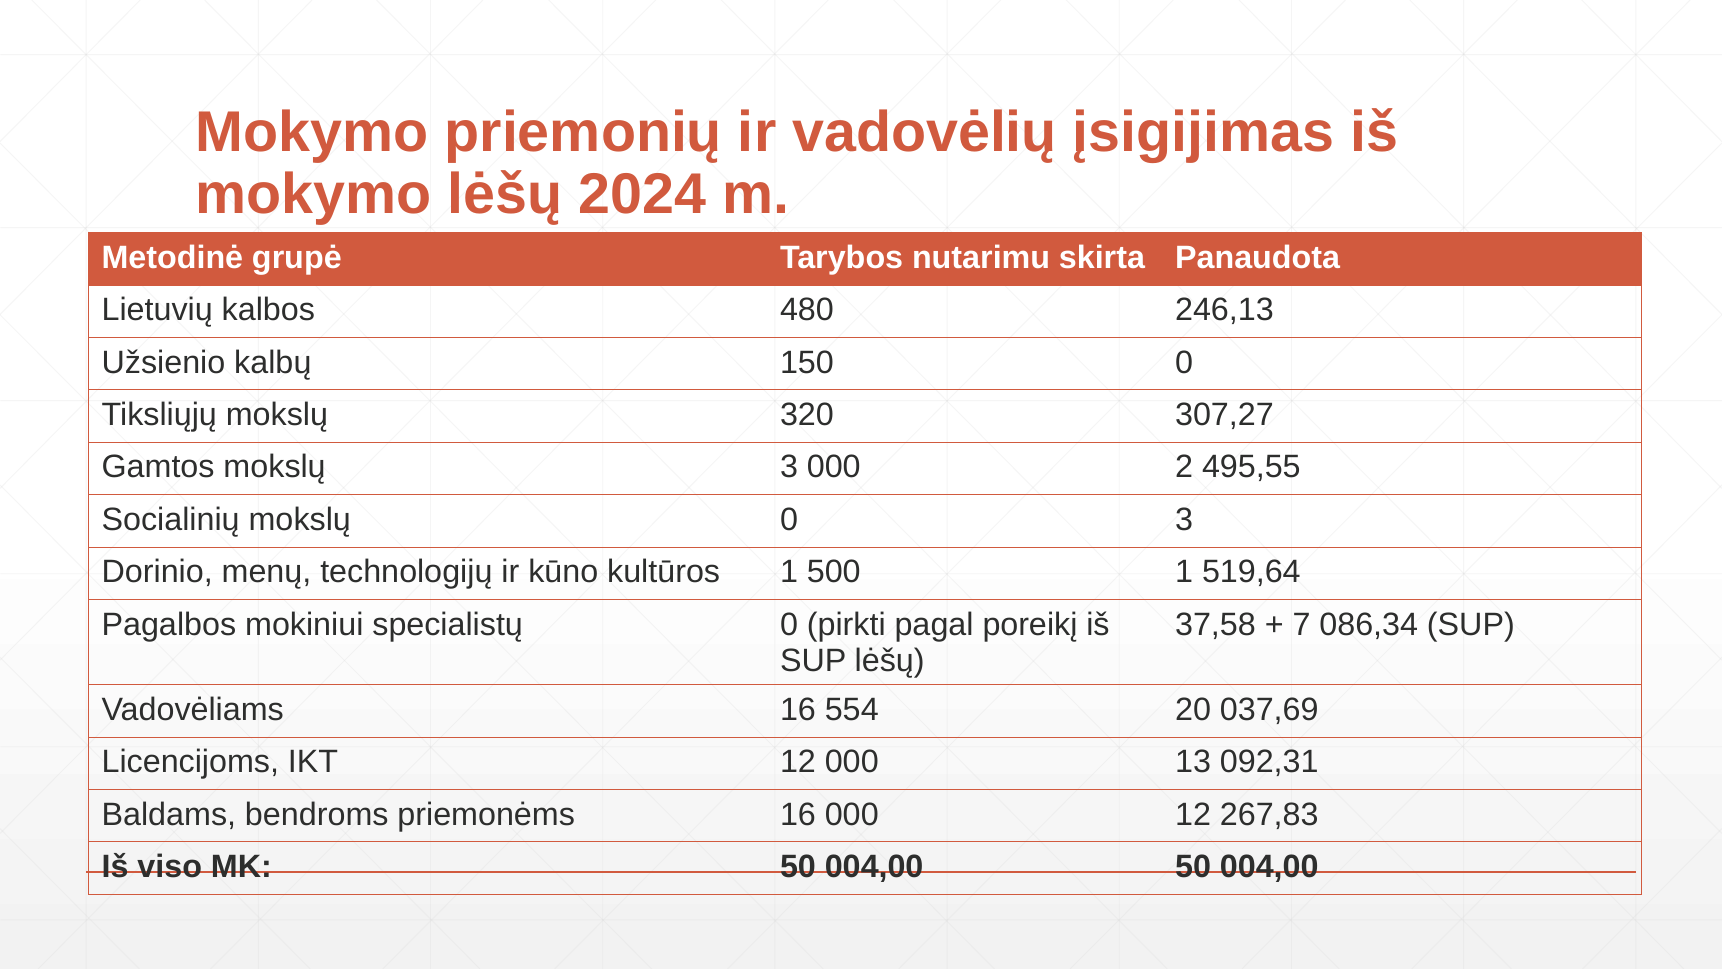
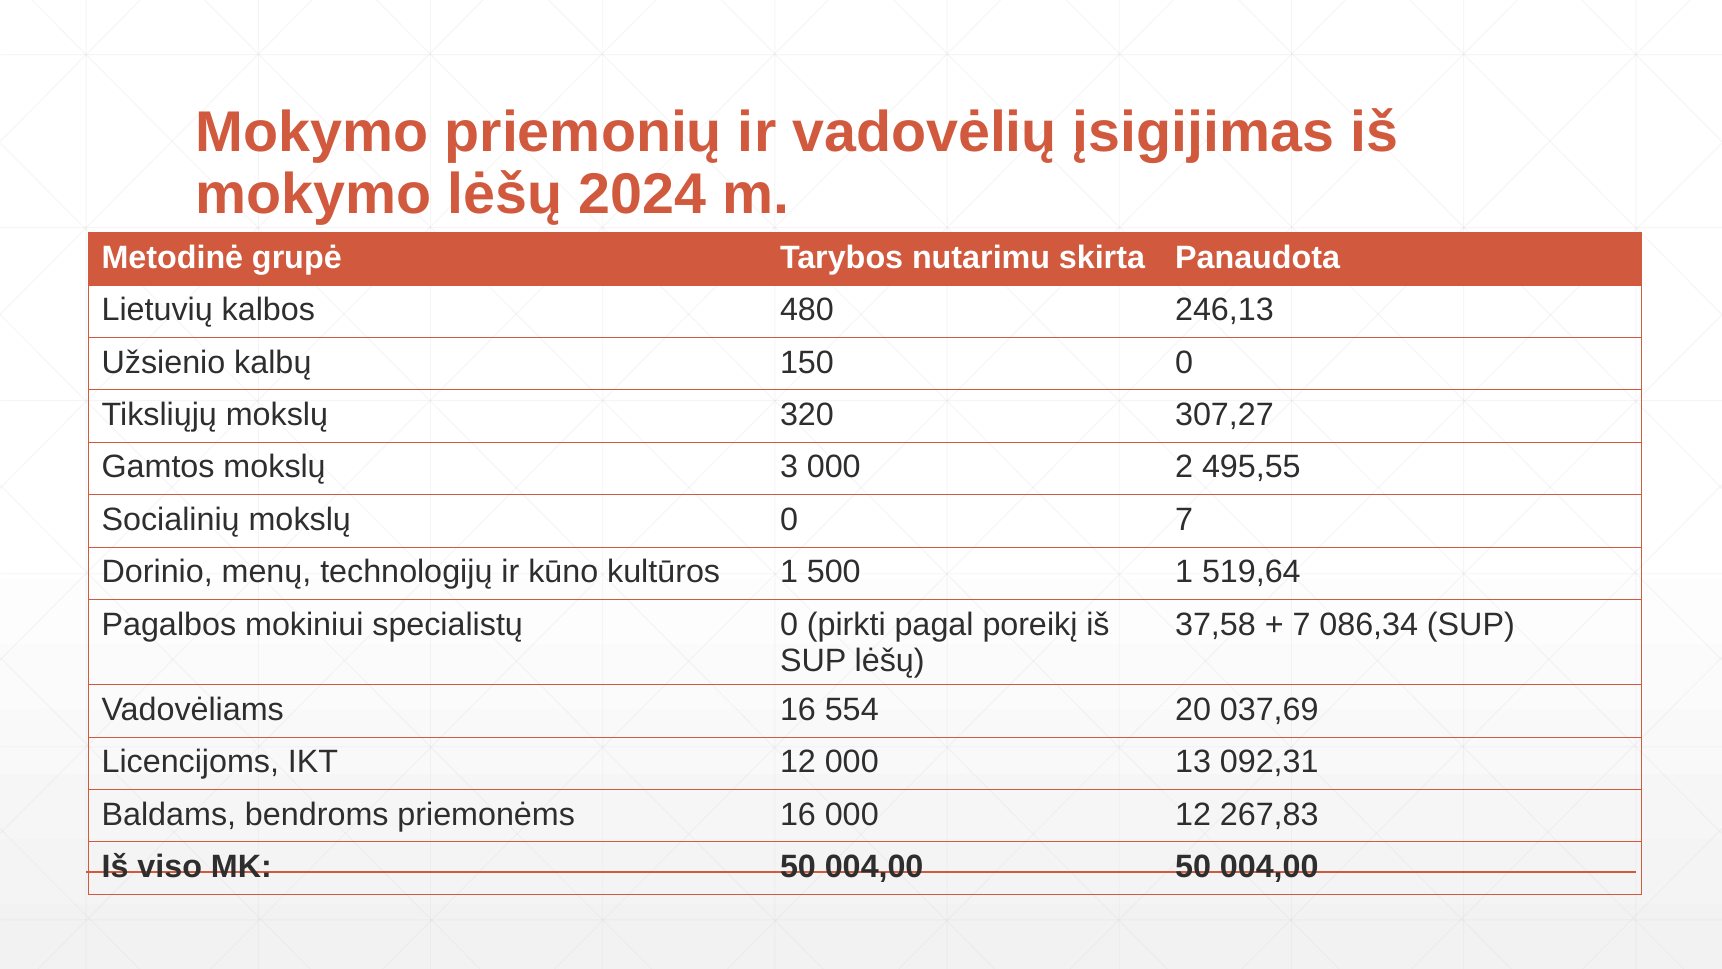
0 3: 3 -> 7
